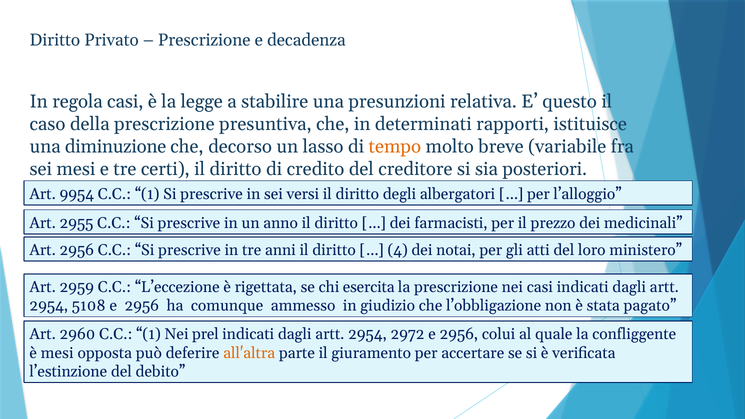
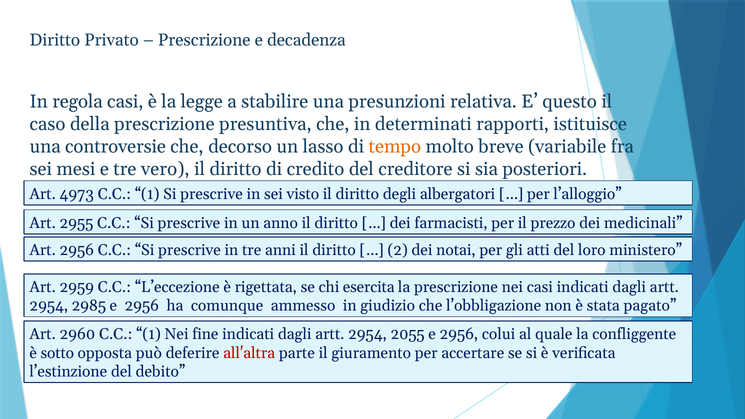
diminuzione: diminuzione -> controversie
certi: certi -> vero
9954: 9954 -> 4973
versi: versi -> visto
4: 4 -> 2
5108: 5108 -> 2985
prel: prel -> fine
2972: 2972 -> 2055
è mesi: mesi -> sotto
all'altra colour: orange -> red
